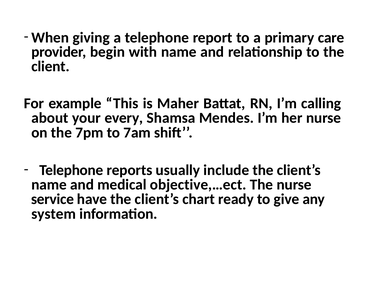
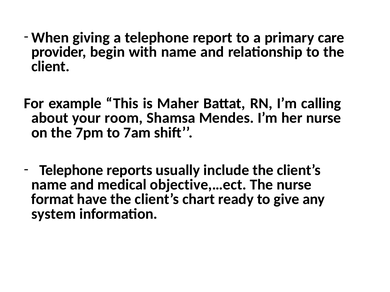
every: every -> room
service: service -> format
